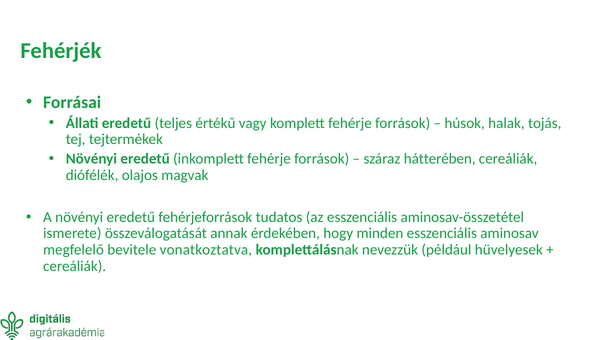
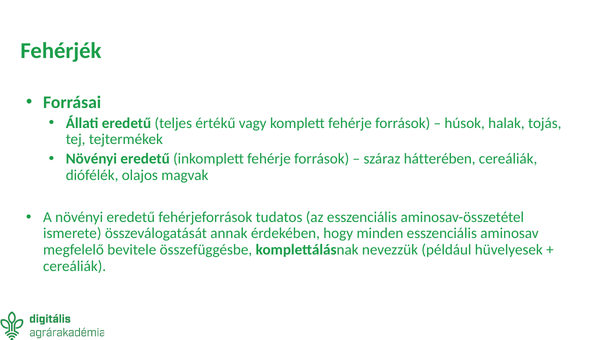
vonatkoztatva: vonatkoztatva -> összefüggésbe
